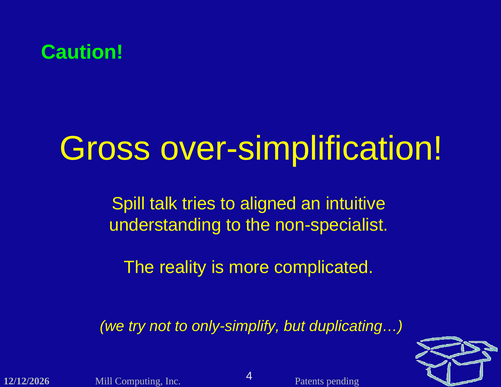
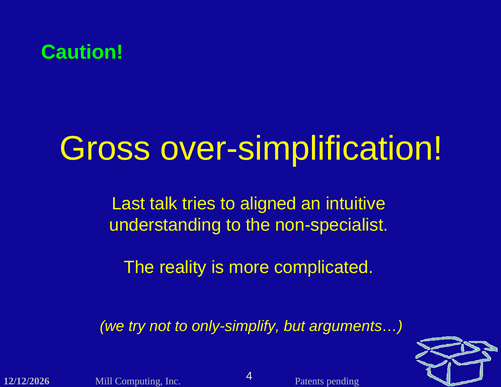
Spill: Spill -> Last
duplicating…: duplicating… -> arguments…
